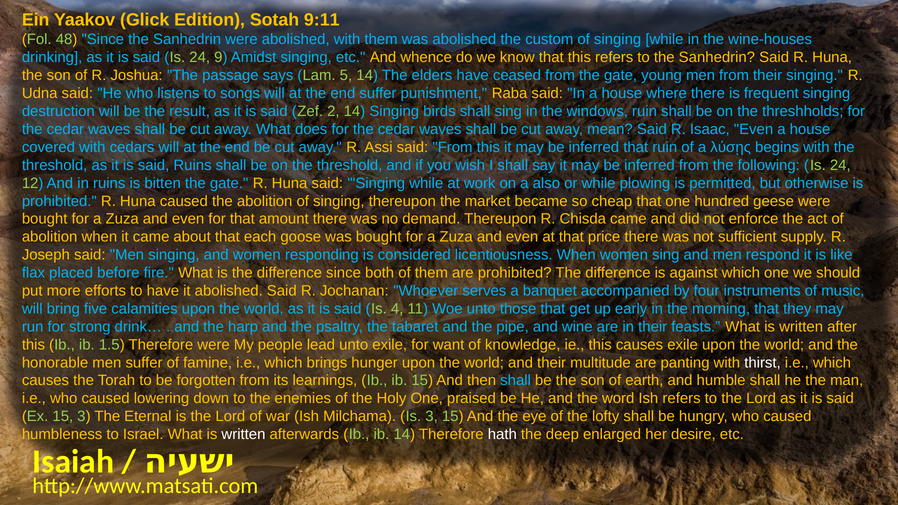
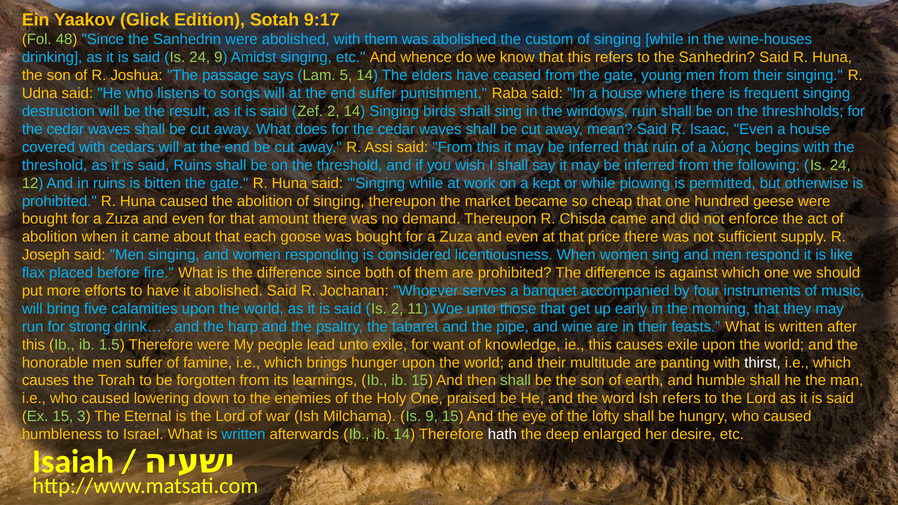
9:11: 9:11 -> 9:17
also: also -> kept
Is 4: 4 -> 2
shall at (516, 381) colour: light blue -> light green
Is 3: 3 -> 9
written at (243, 434) colour: white -> light blue
